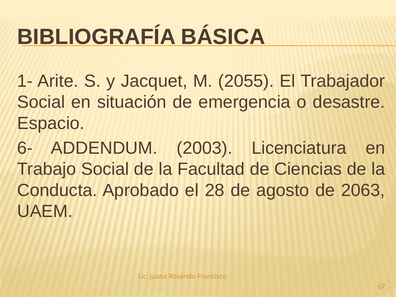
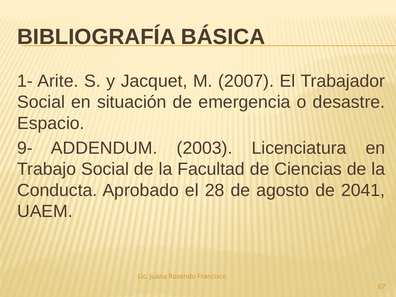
2055: 2055 -> 2007
6-: 6- -> 9-
2063: 2063 -> 2041
